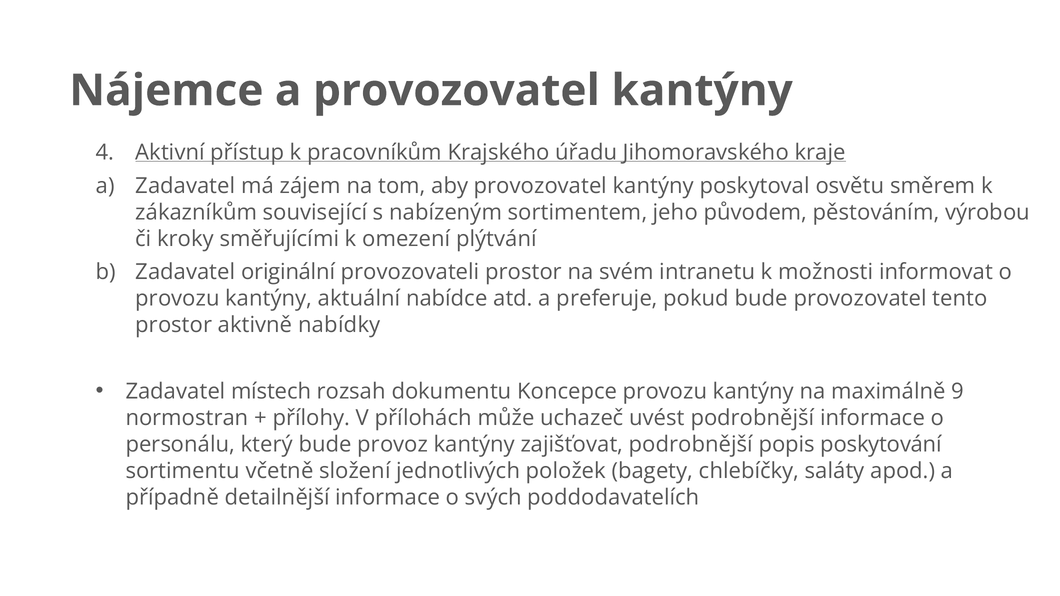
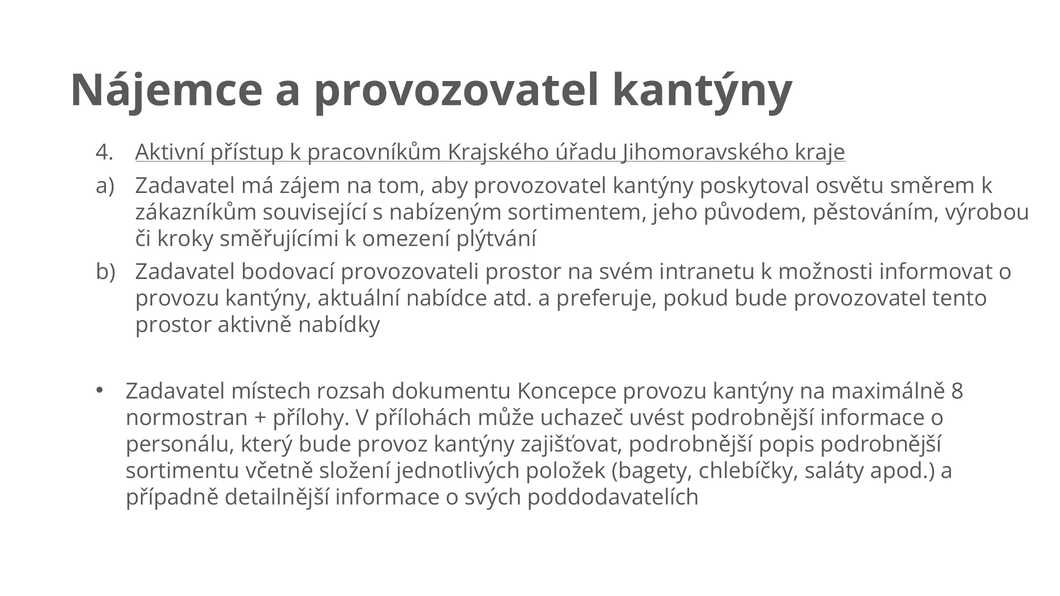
originální: originální -> bodovací
9: 9 -> 8
popis poskytování: poskytování -> podrobnější
